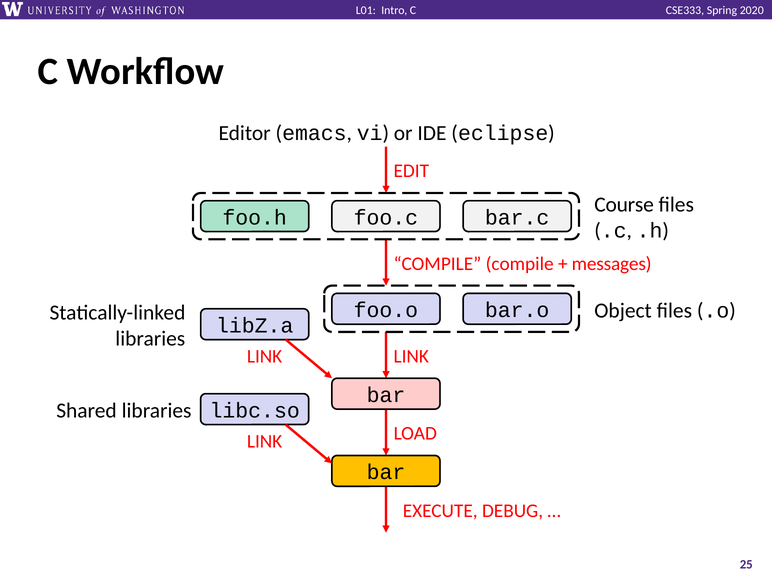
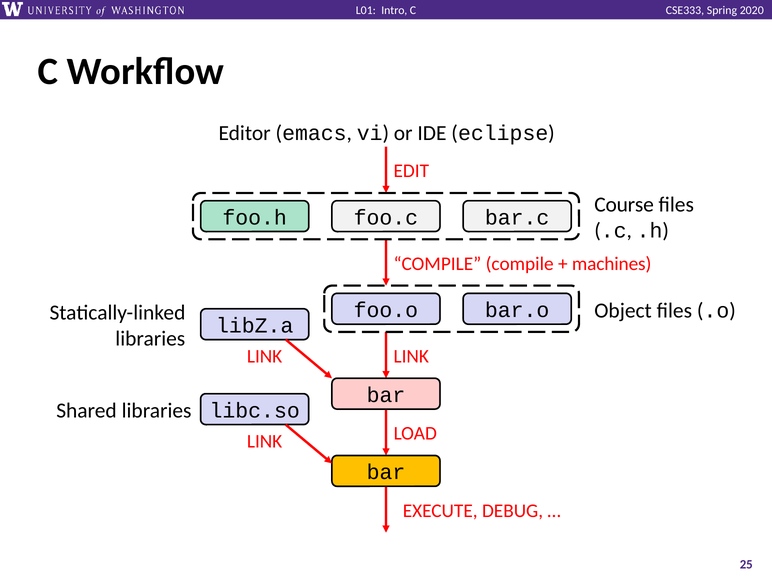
messages: messages -> machines
